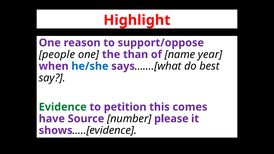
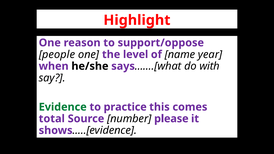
than: than -> level
he/she colour: blue -> black
best: best -> with
petition: petition -> practice
have: have -> total
